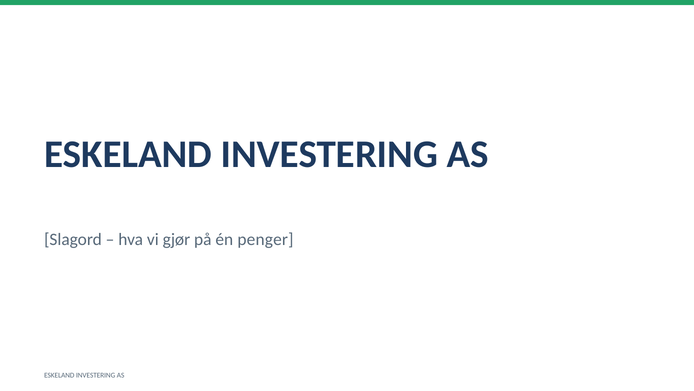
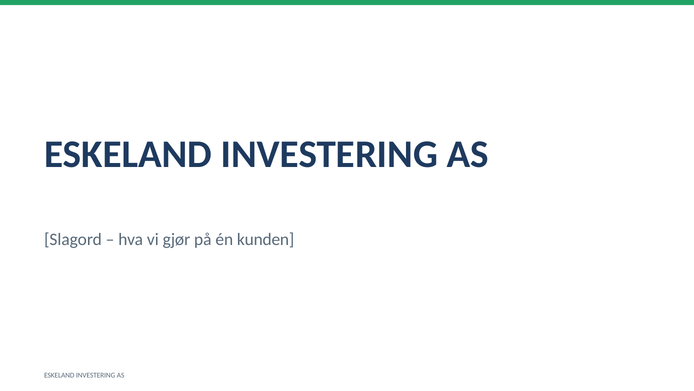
penger: penger -> kunden
